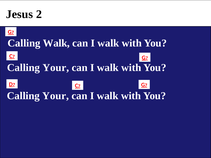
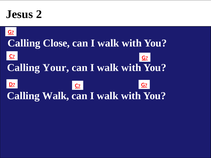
Calling Walk: Walk -> Close
Your at (56, 96): Your -> Walk
